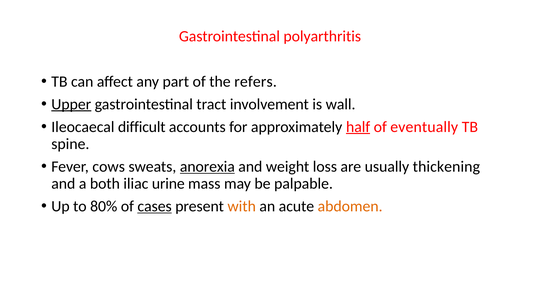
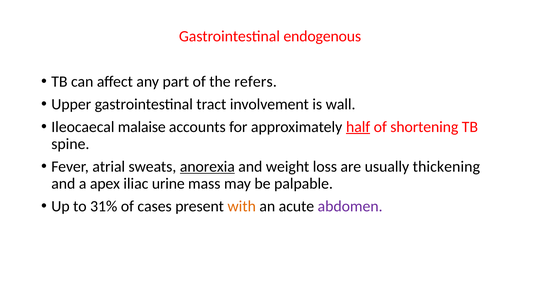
polyarthritis: polyarthritis -> endogenous
Upper underline: present -> none
difficult: difficult -> malaise
eventually: eventually -> shortening
cows: cows -> atrial
both: both -> apex
80%: 80% -> 31%
cases underline: present -> none
abdomen colour: orange -> purple
